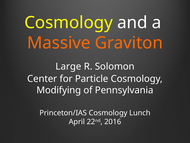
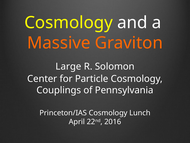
Modifying: Modifying -> Couplings
